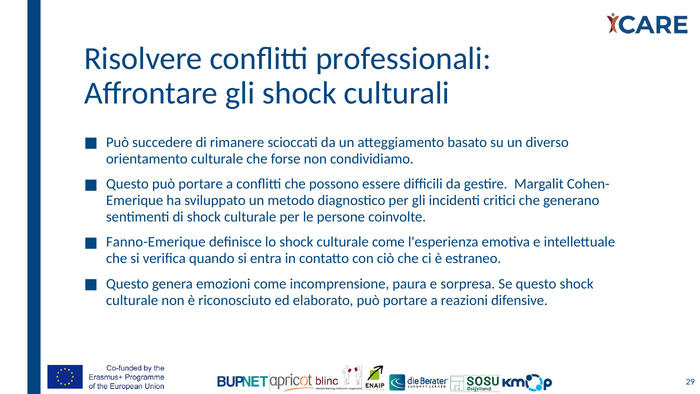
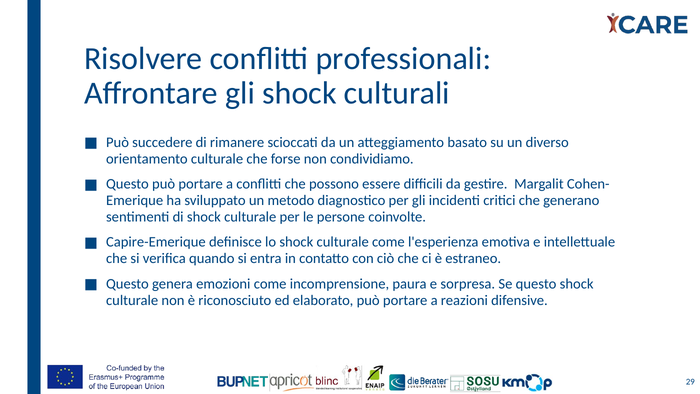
Fanno-Emerique: Fanno-Emerique -> Capire-Emerique
